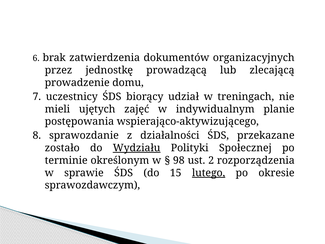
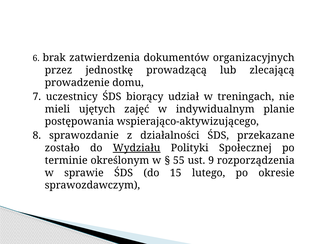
98: 98 -> 55
2: 2 -> 9
lutego underline: present -> none
